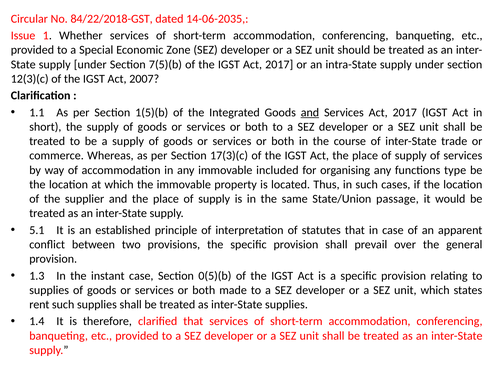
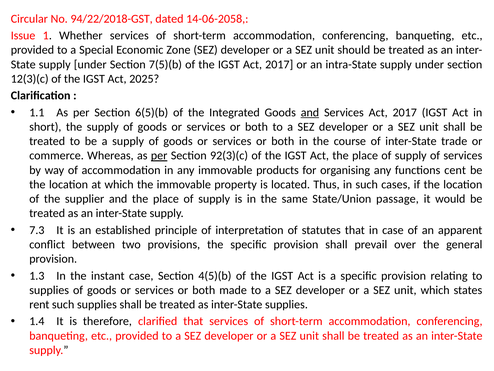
84/22/2018-GST: 84/22/2018-GST -> 94/22/2018-GST
14-06-2035: 14-06-2035 -> 14-06-2058
2007: 2007 -> 2025
1(5)(b: 1(5)(b -> 6(5)(b
per at (159, 155) underline: none -> present
17(3)(c: 17(3)(c -> 92(3)(c
included: included -> products
type: type -> cent
5.1: 5.1 -> 7.3
0(5)(b: 0(5)(b -> 4(5)(b
